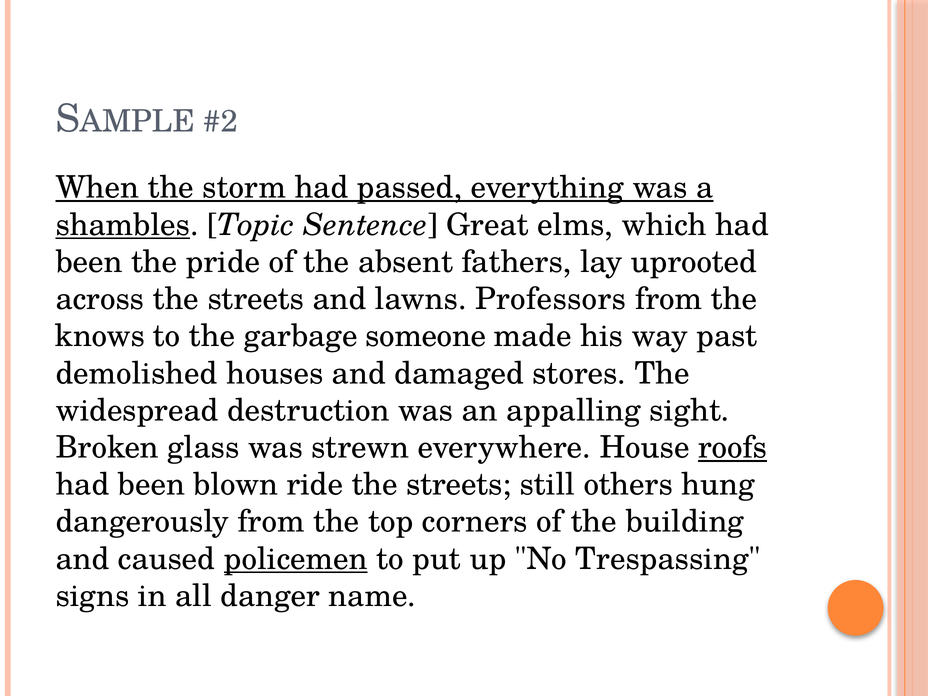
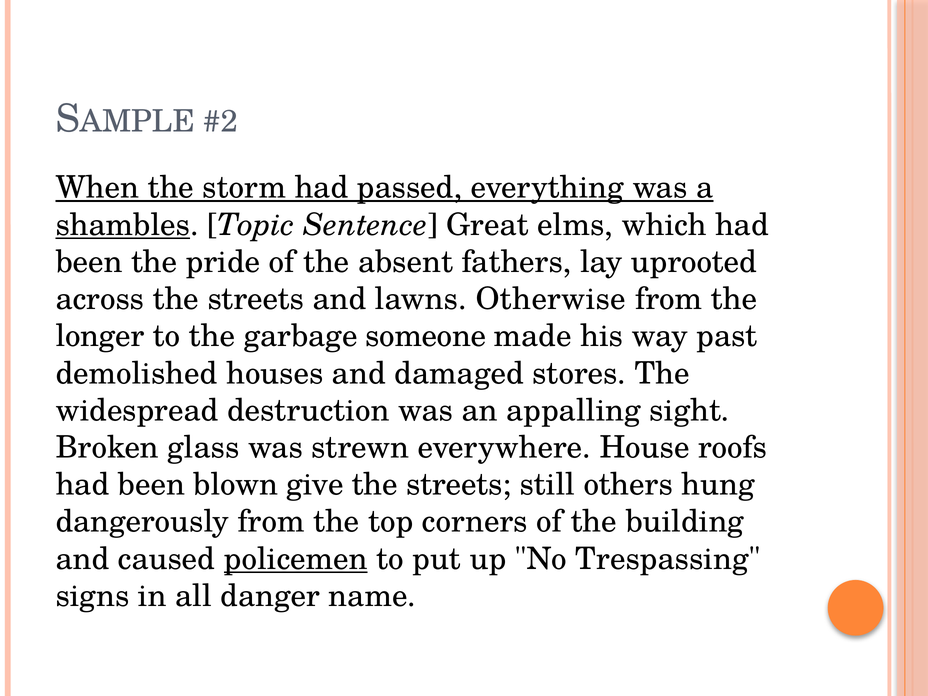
Professors: Professors -> Otherwise
knows: knows -> longer
roofs underline: present -> none
ride: ride -> give
